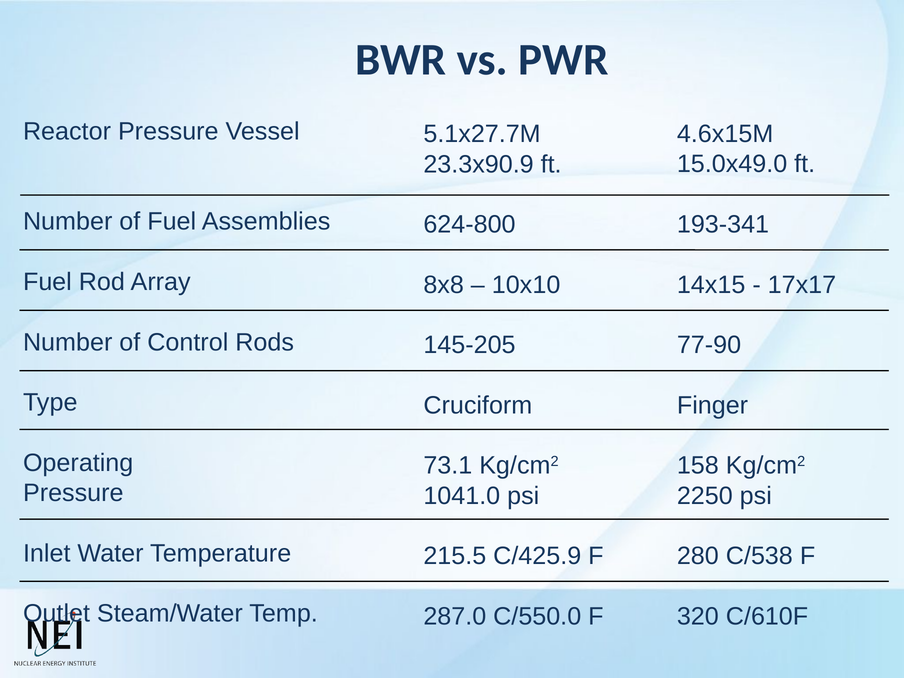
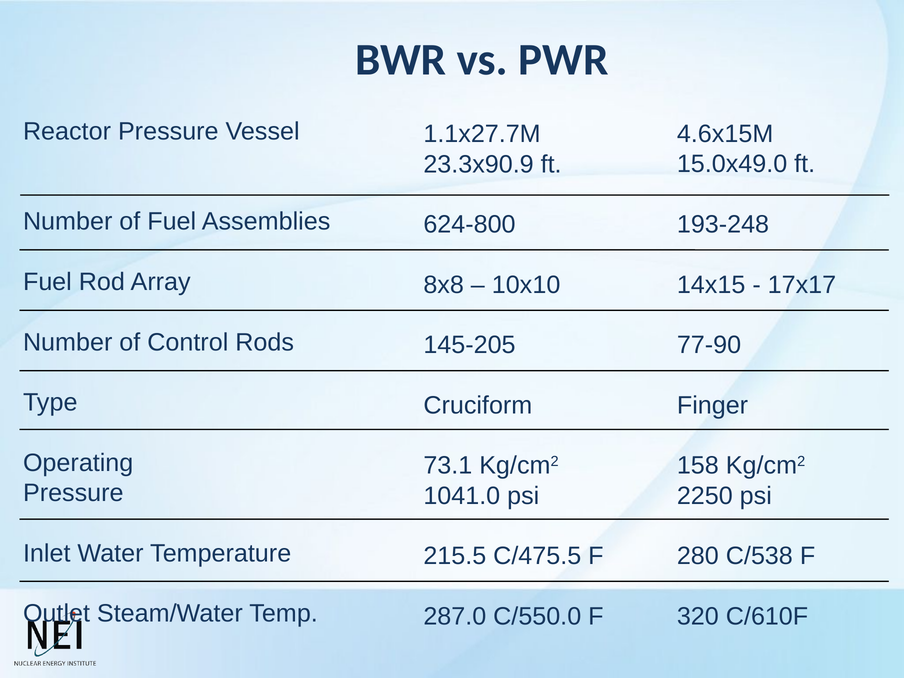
5.1x27.7M: 5.1x27.7M -> 1.1x27.7M
193-341: 193-341 -> 193-248
C/425.9: C/425.9 -> C/475.5
